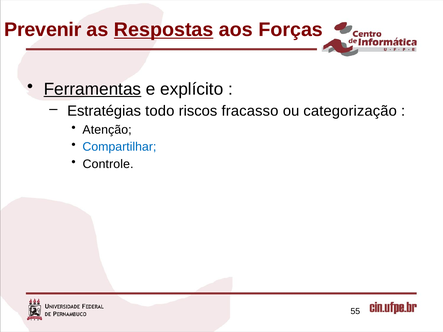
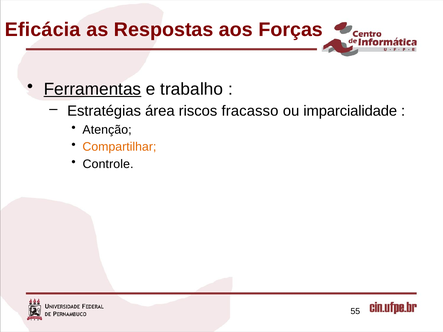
Prevenir: Prevenir -> Eficácia
Respostas underline: present -> none
explícito: explícito -> trabalho
todo: todo -> área
categorização: categorização -> imparcialidade
Compartilhar colour: blue -> orange
